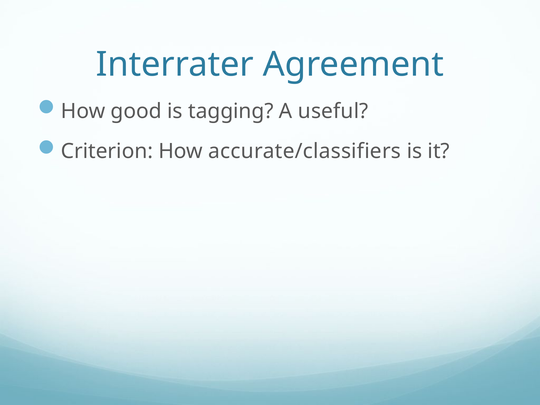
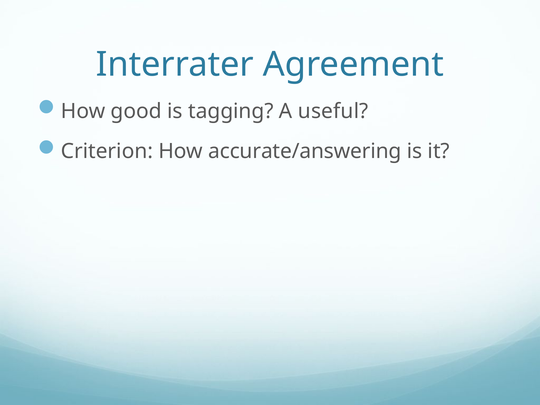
accurate/classifiers: accurate/classifiers -> accurate/answering
